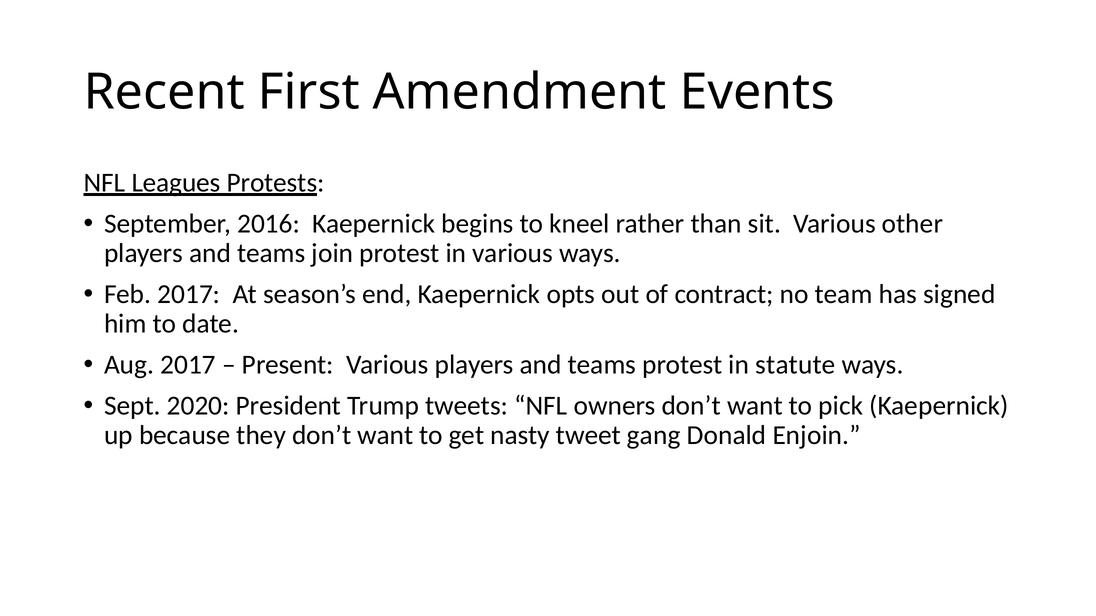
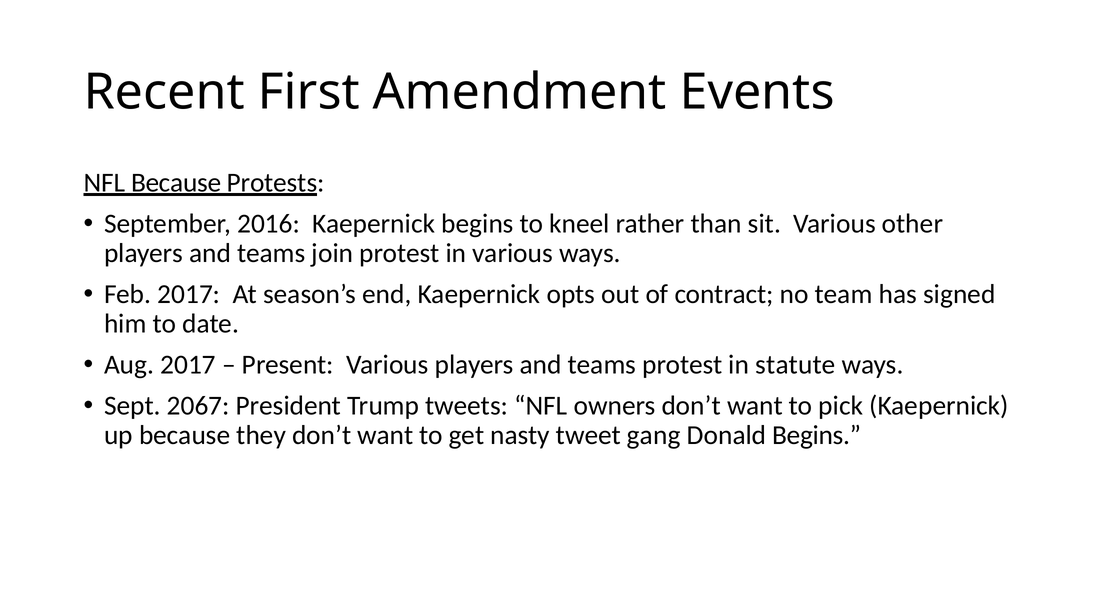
NFL Leagues: Leagues -> Because
2020: 2020 -> 2067
Donald Enjoin: Enjoin -> Begins
